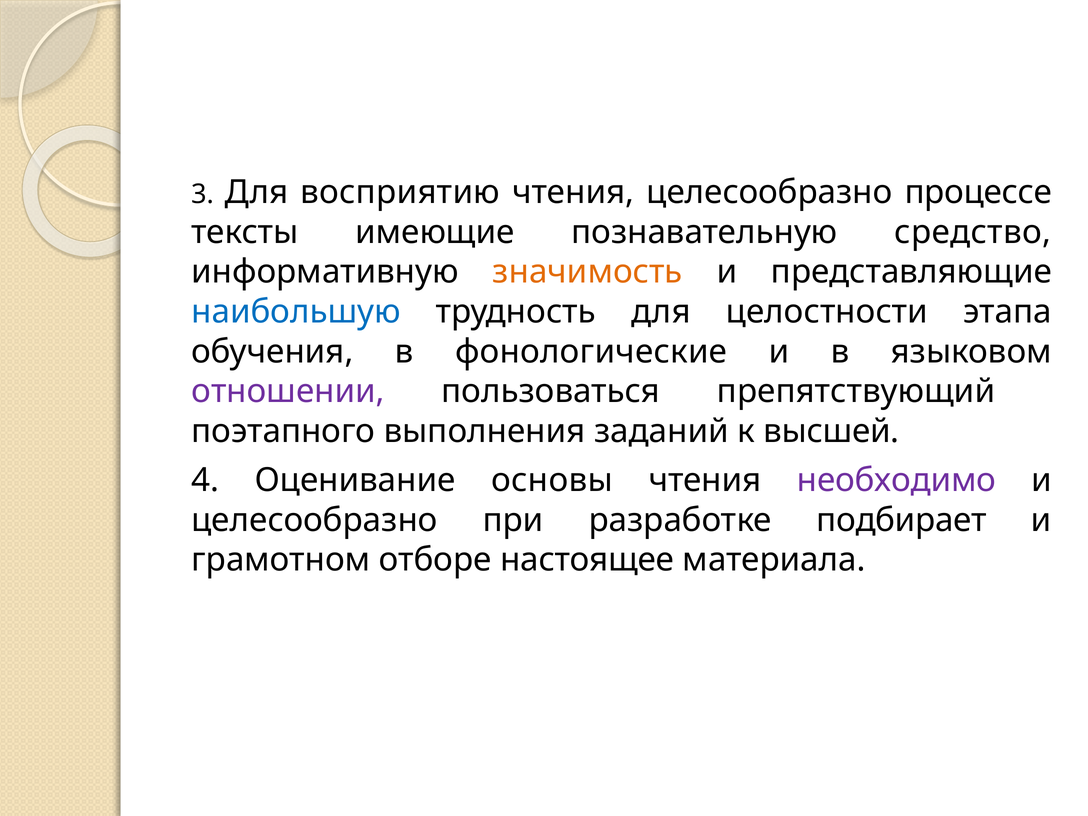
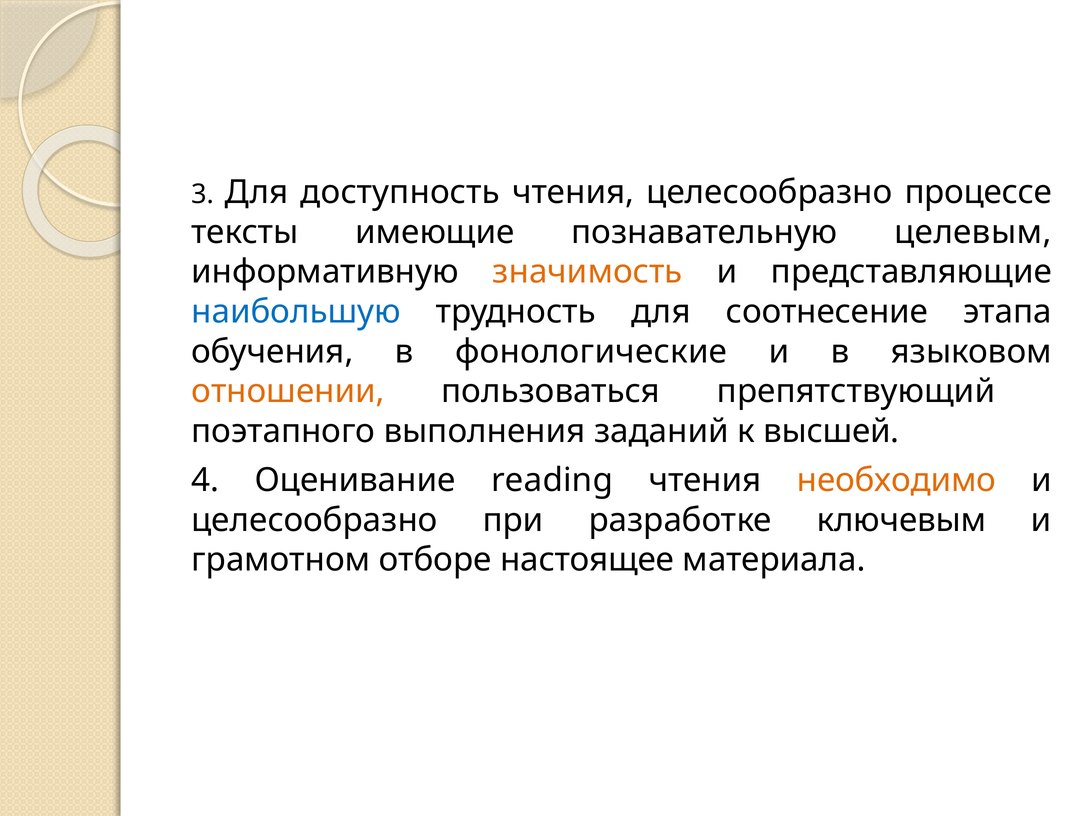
восприятию: восприятию -> доступность
средство: средство -> целевым
целостности: целостности -> соотнесение
отношении colour: purple -> orange
основы: основы -> reading
необходимо colour: purple -> orange
подбирает: подбирает -> ключевым
